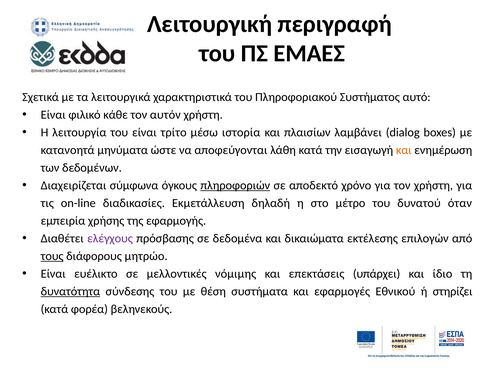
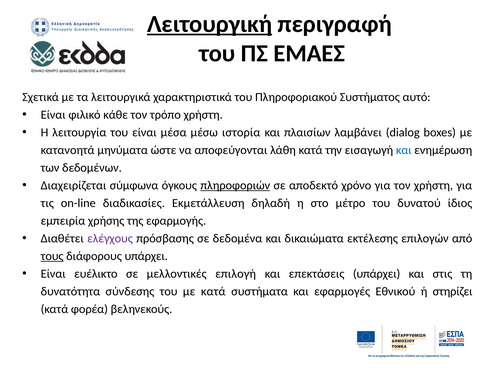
Λειτουργική underline: none -> present
αυτόν: αυτόν -> τρόπο
τρίτο: τρίτο -> μέσα
και at (404, 150) colour: orange -> blue
όταν: όταν -> ίδιος
διάφορους μητρώο: μητρώο -> υπάρχει
νόμιμης: νόμιμης -> επιλογή
ίδιο: ίδιο -> στις
δυνατότητα underline: present -> none
με θέση: θέση -> κατά
